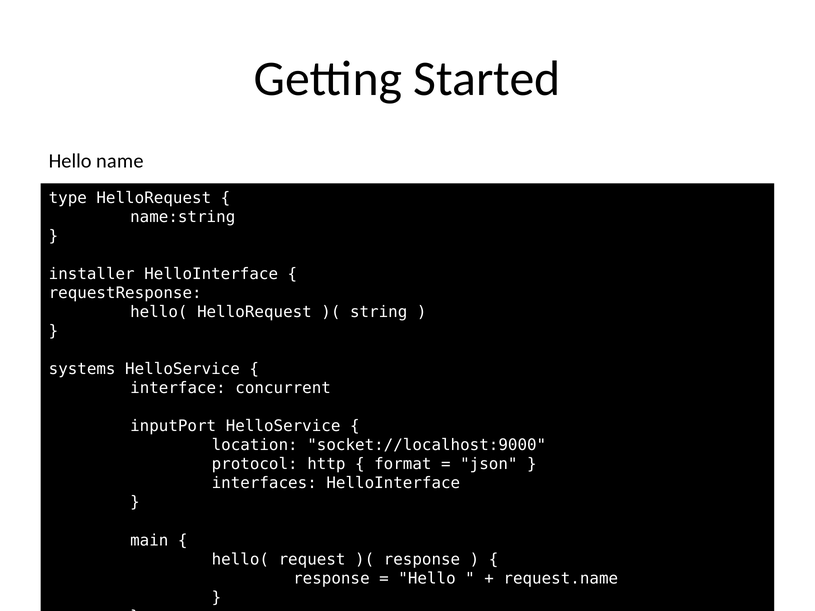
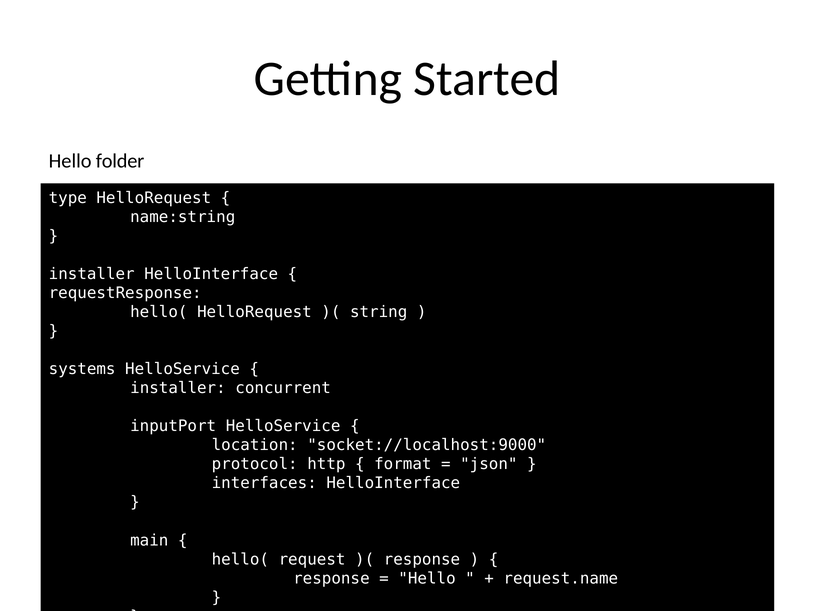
name: name -> folder
interface at (178, 388): interface -> installer
